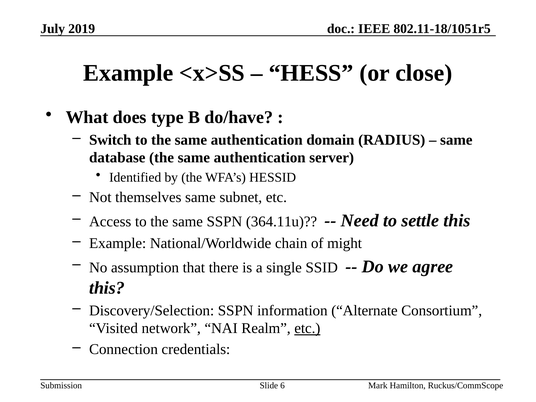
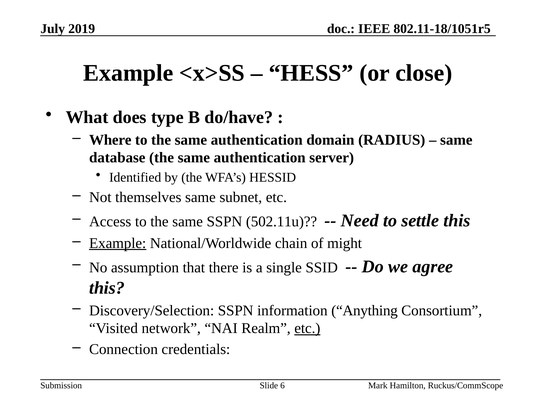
Switch: Switch -> Where
364.11u: 364.11u -> 502.11u
Example at (118, 243) underline: none -> present
Alternate: Alternate -> Anything
